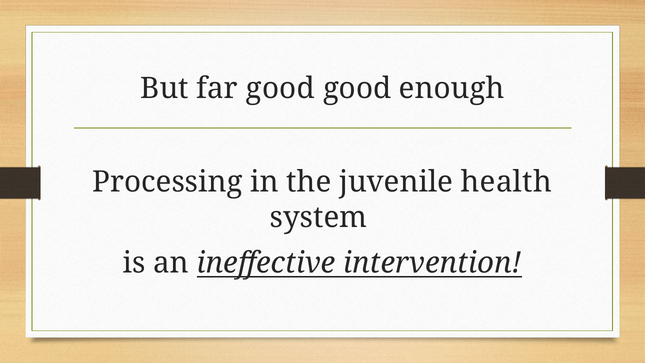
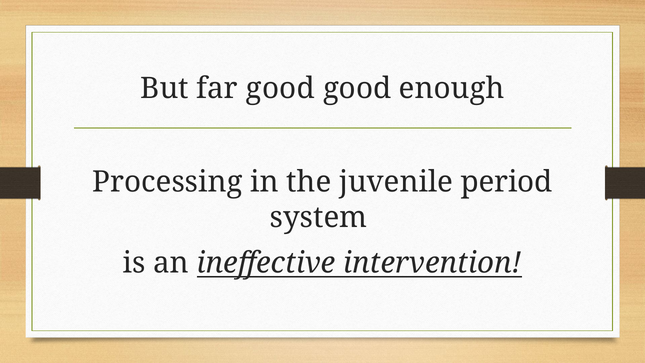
health: health -> period
